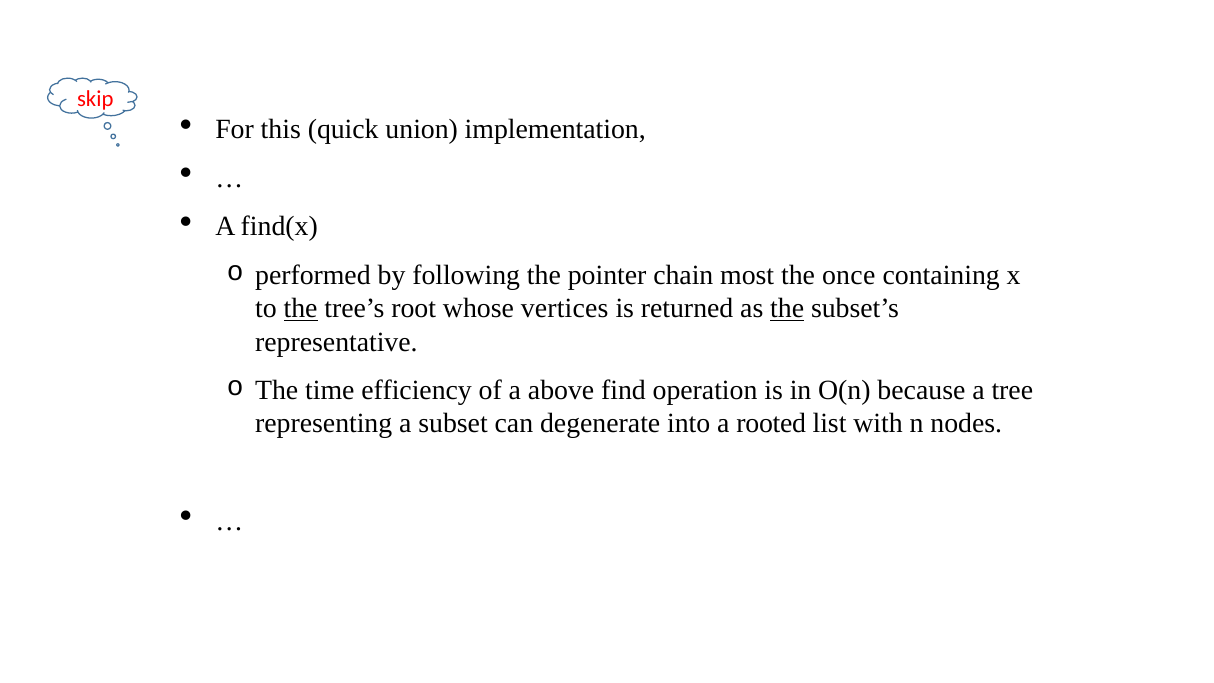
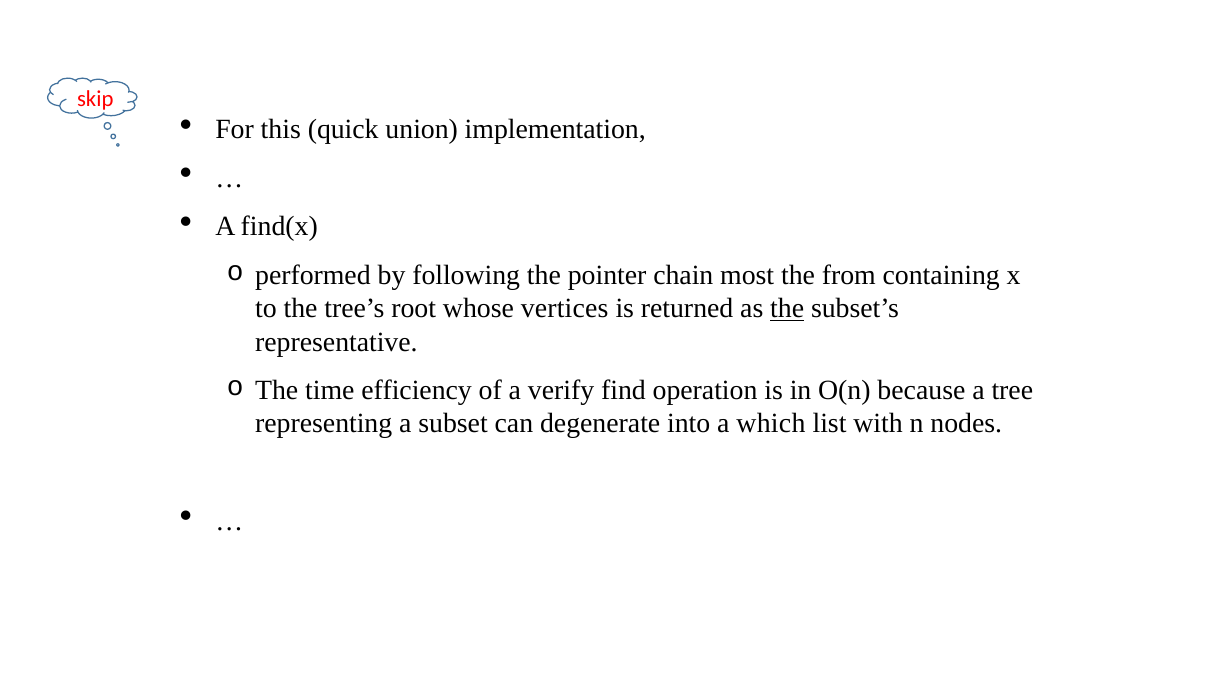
once: once -> from
the at (301, 308) underline: present -> none
above: above -> verify
rooted: rooted -> which
